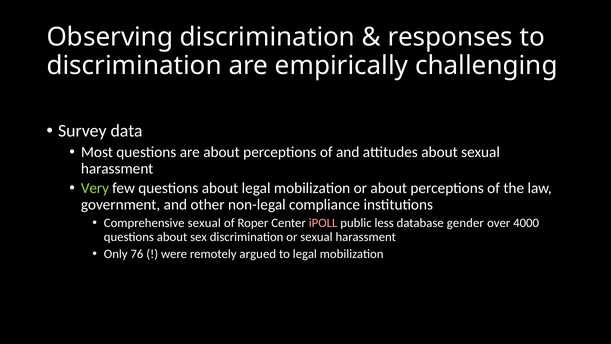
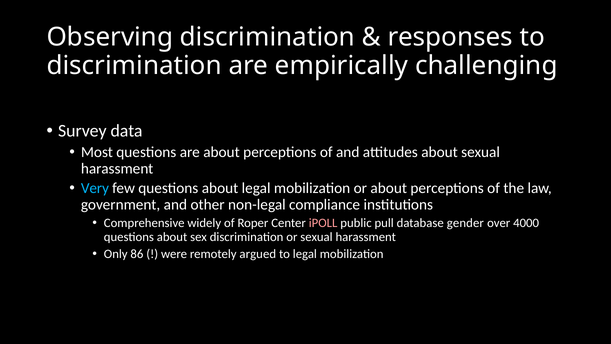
Very colour: light green -> light blue
Comprehensive sexual: sexual -> widely
less: less -> pull
76: 76 -> 86
